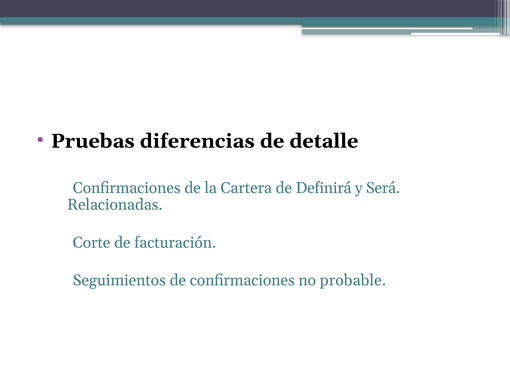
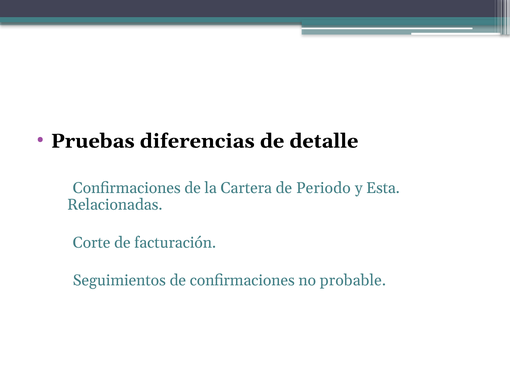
Definirá: Definirá -> Periodo
Será: Será -> Esta
